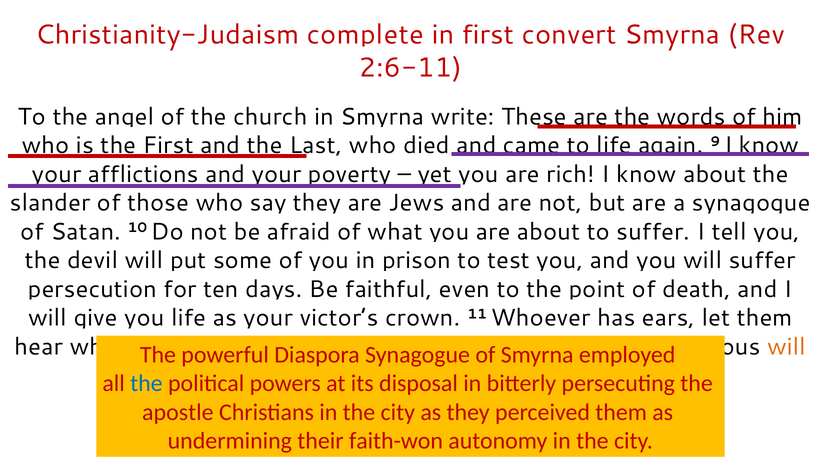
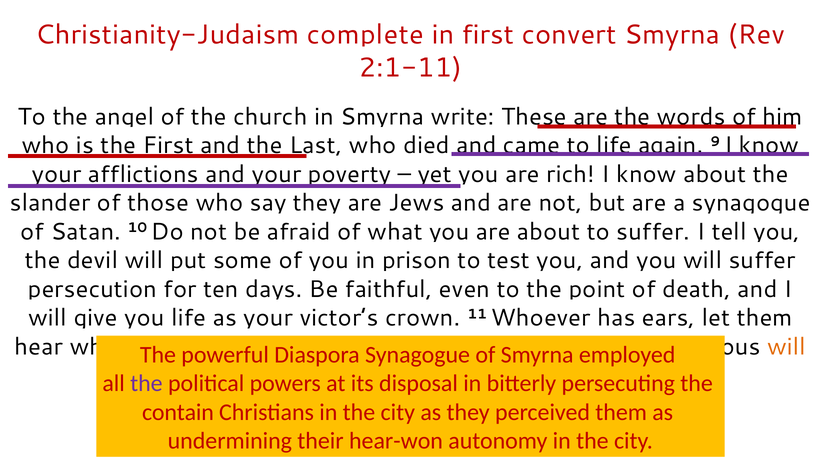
2:6-11: 2:6-11 -> 2:1-11
the at (146, 383) colour: blue -> purple
apostle: apostle -> contain
faith-won: faith-won -> hear-won
